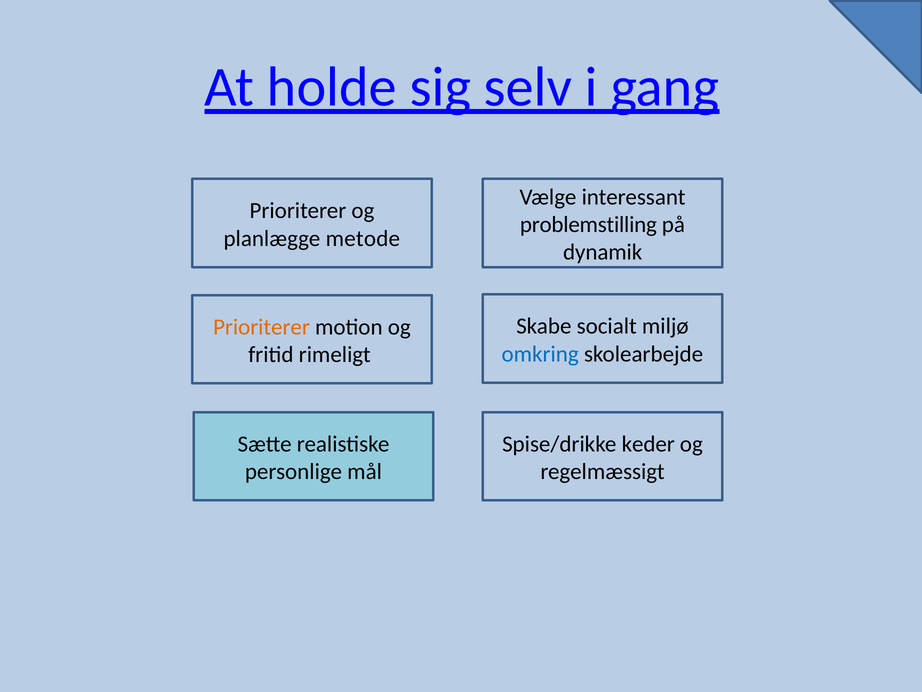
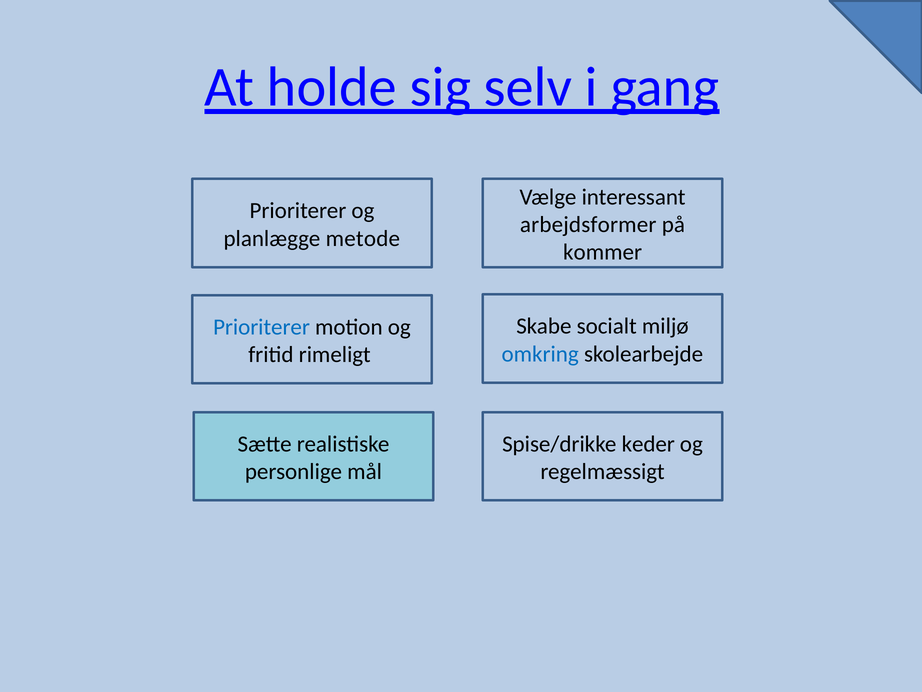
problemstilling: problemstilling -> arbejdsformer
dynamik: dynamik -> kommer
Prioriterer at (262, 327) colour: orange -> blue
